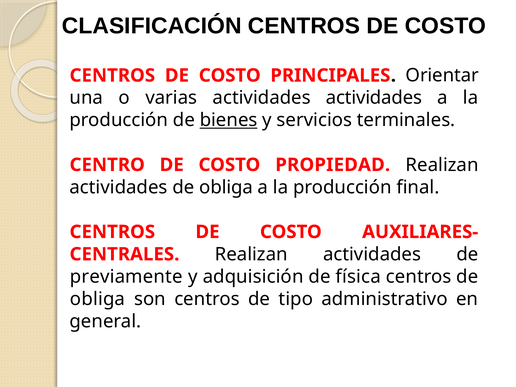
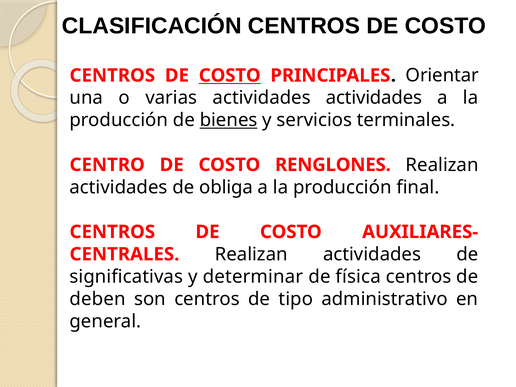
COSTO at (230, 75) underline: none -> present
PROPIEDAD: PROPIEDAD -> RENGLONES
previamente: previamente -> significativas
adquisición: adquisición -> determinar
obliga at (98, 299): obliga -> deben
